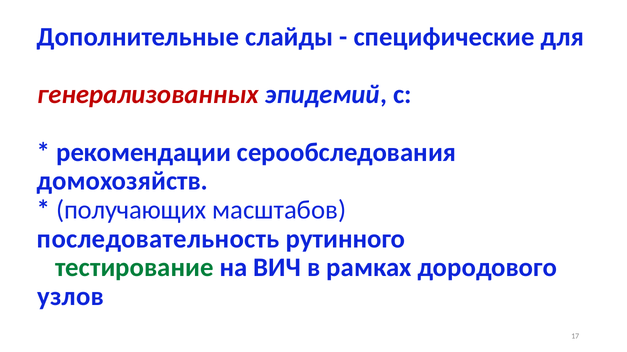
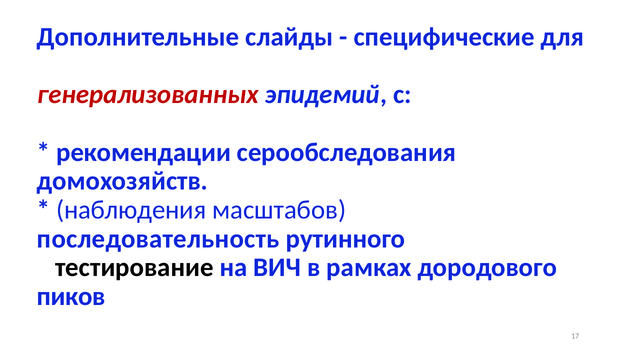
получающих: получающих -> наблюдения
тестирование colour: green -> black
узлов: узлов -> пиков
